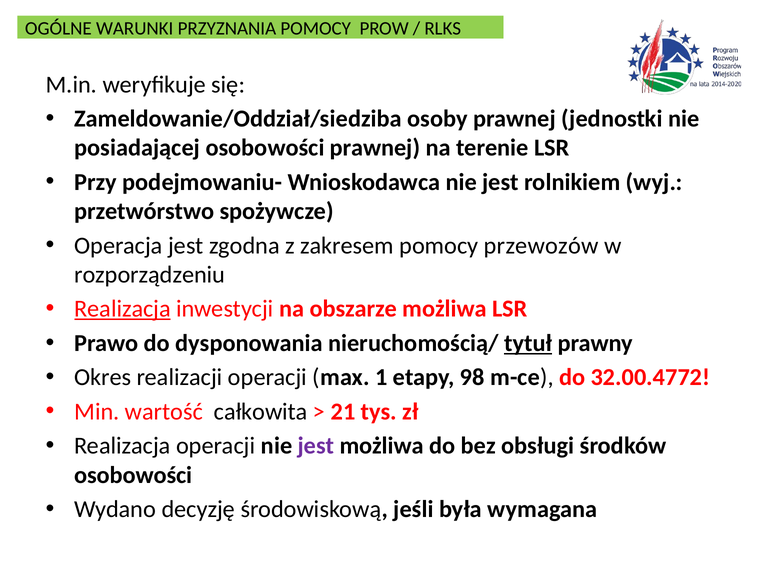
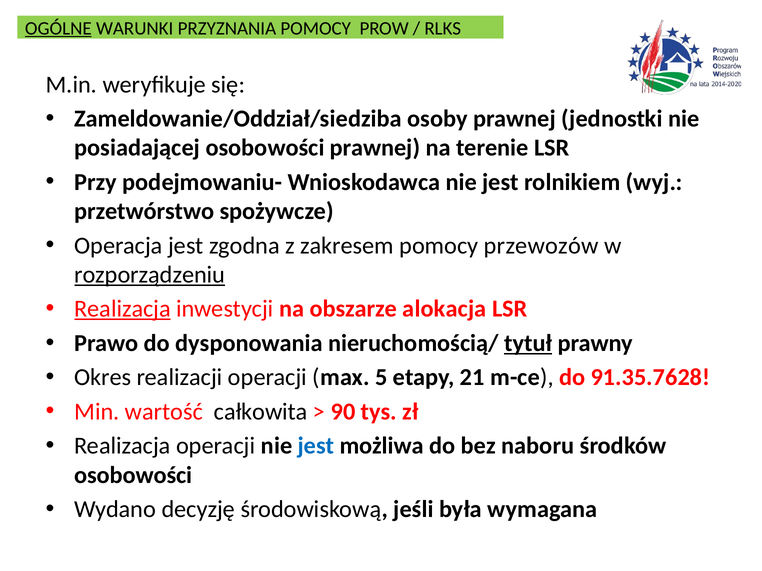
OGÓLNE underline: none -> present
rozporządzeniu underline: none -> present
obszarze możliwa: możliwa -> alokacja
1: 1 -> 5
98: 98 -> 21
32.00.4772: 32.00.4772 -> 91.35.7628
21: 21 -> 90
jest at (316, 446) colour: purple -> blue
obsługi: obsługi -> naboru
